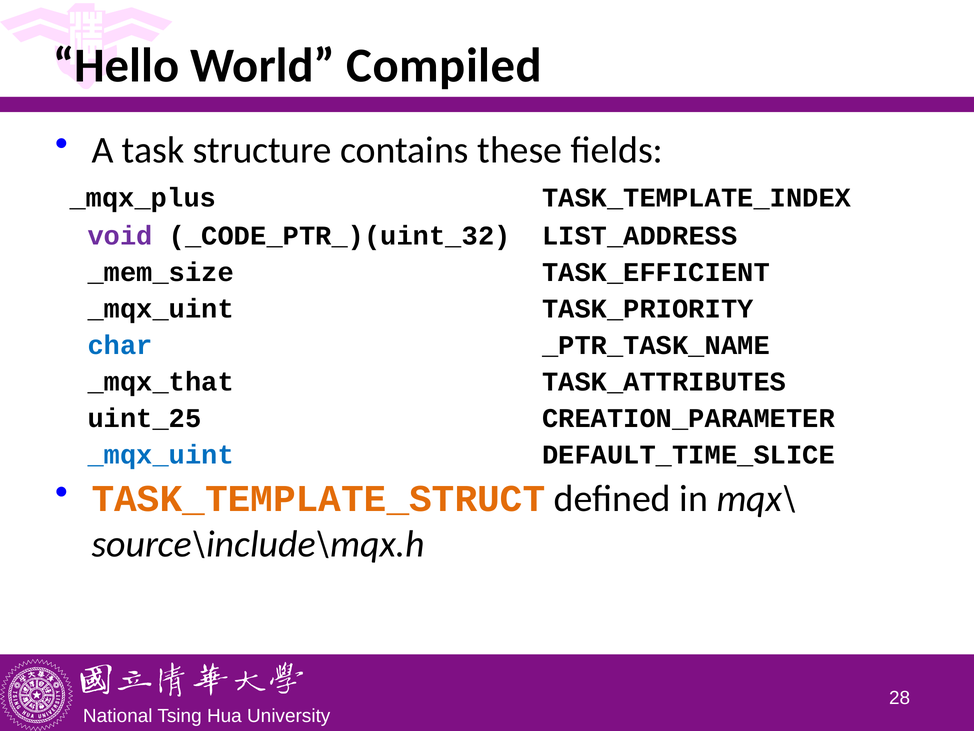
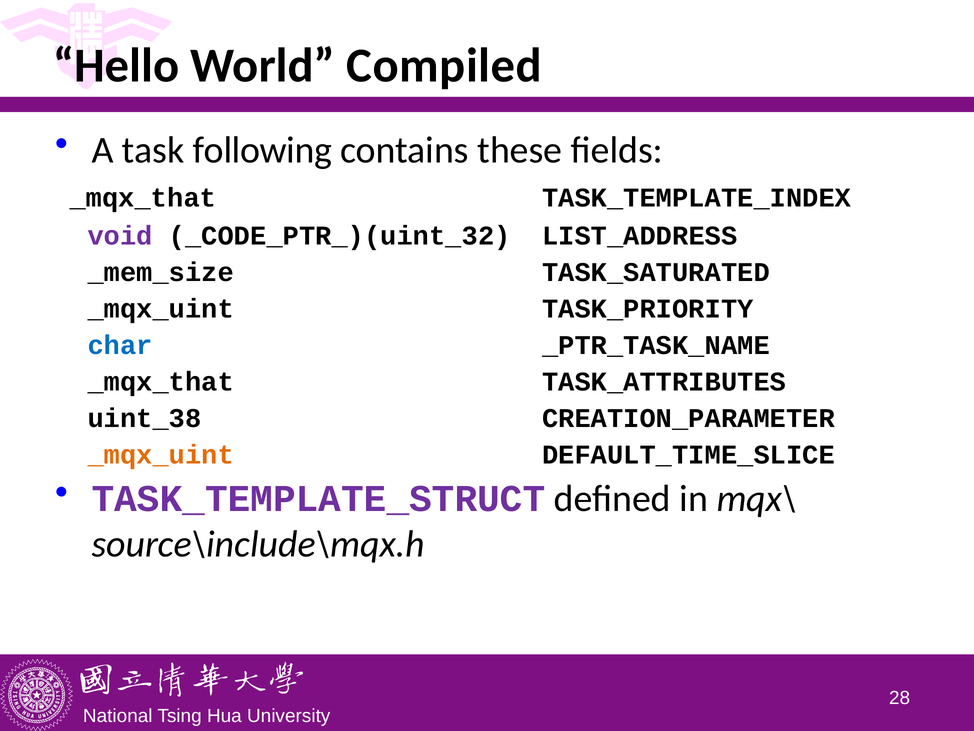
structure: structure -> following
_mqx_plus at (143, 198): _mqx_plus -> _mqx_that
TASK_EFFICIENT: TASK_EFFICIENT -> TASK_SATURATED
uint_25: uint_25 -> uint_38
_mqx_uint at (161, 455) colour: blue -> orange
TASK_TEMPLATE_STRUCT colour: orange -> purple
